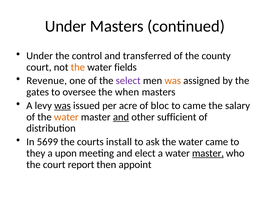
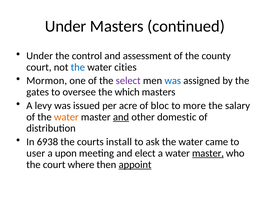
transferred: transferred -> assessment
the at (78, 67) colour: orange -> blue
fields: fields -> cities
Revenue: Revenue -> Mormon
was at (173, 80) colour: orange -> blue
when: when -> which
was at (62, 105) underline: present -> none
to came: came -> more
sufficient: sufficient -> domestic
5699: 5699 -> 6938
they: they -> user
report: report -> where
appoint underline: none -> present
